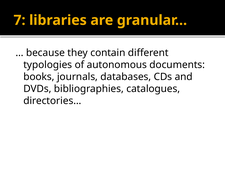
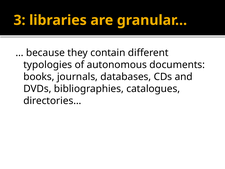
7: 7 -> 3
